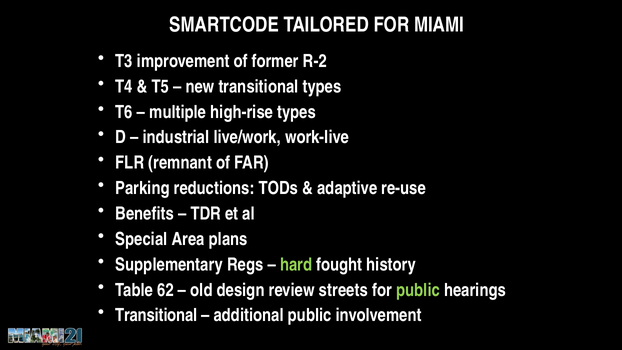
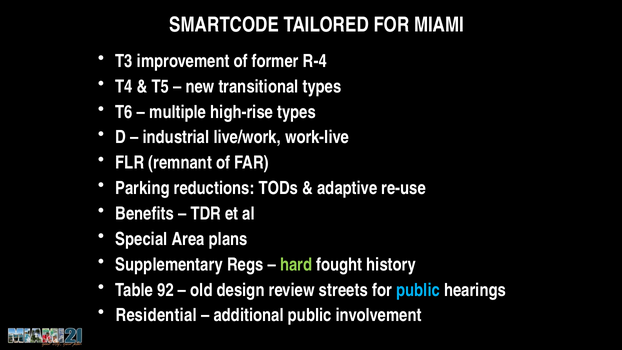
R-2: R-2 -> R-4
62: 62 -> 92
public at (418, 290) colour: light green -> light blue
Transitional at (156, 315): Transitional -> Residential
